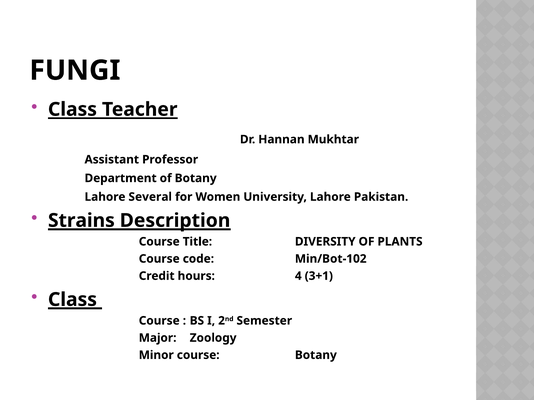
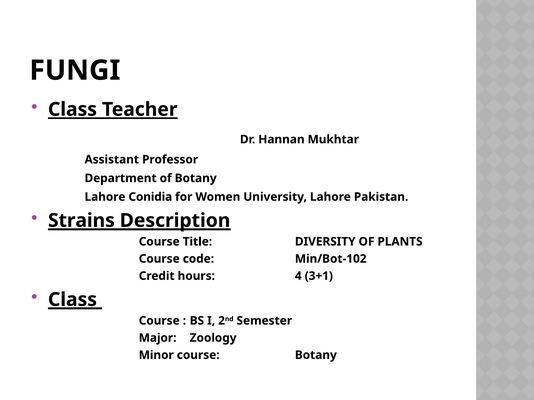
Several: Several -> Conidia
